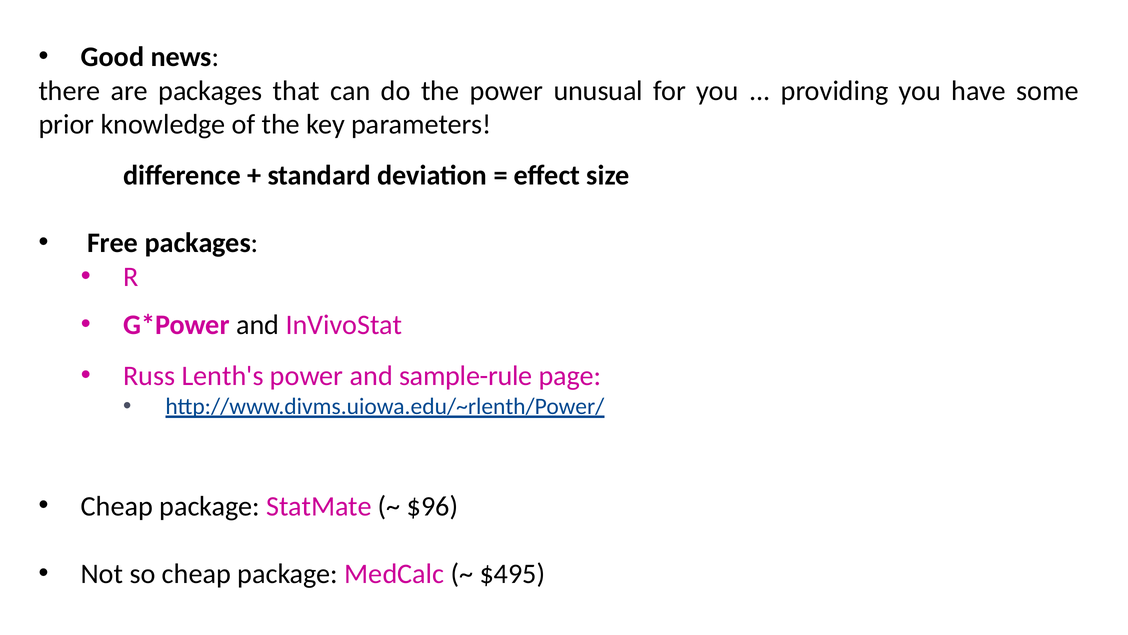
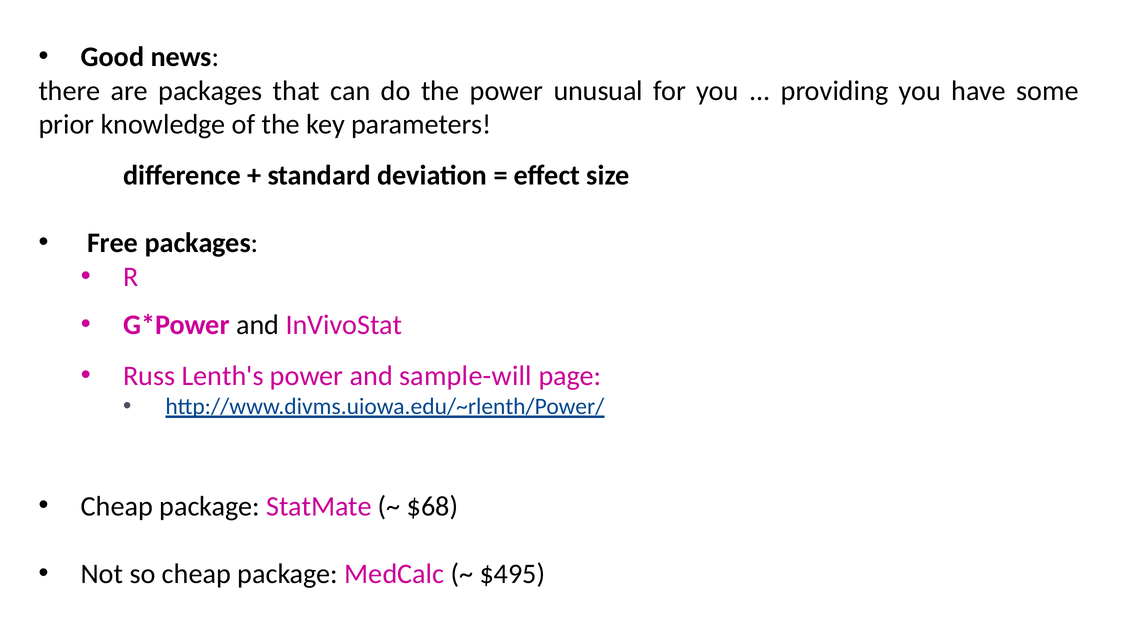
sample-rule: sample-rule -> sample-will
$96: $96 -> $68
